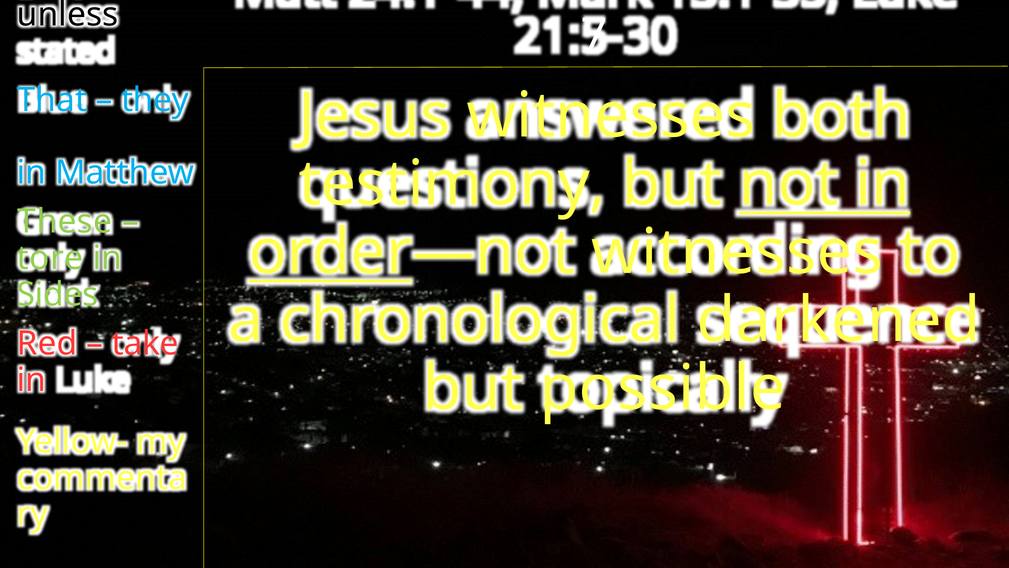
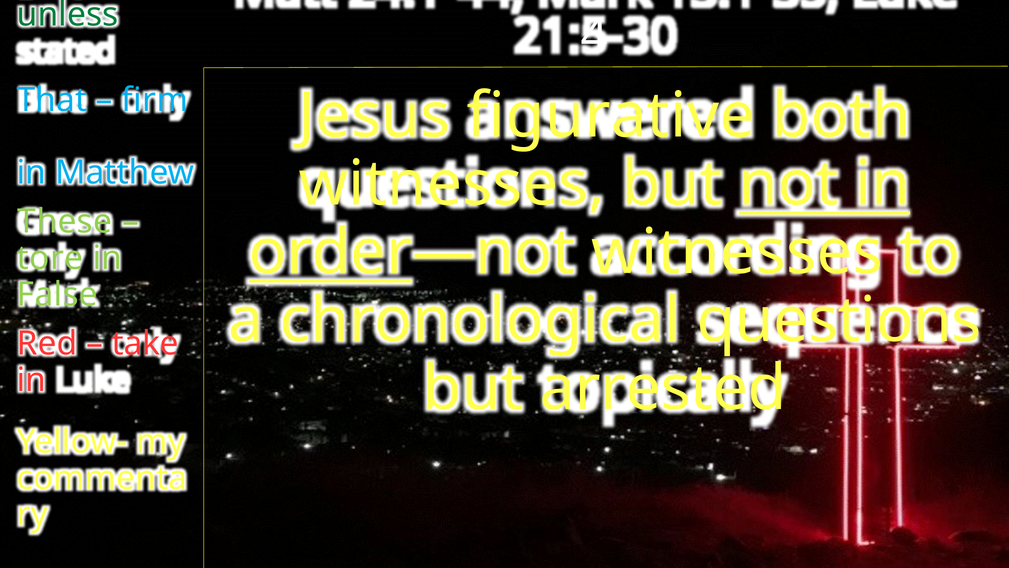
unless colour: black -> green
21:7-30: 21:7-30 -> 21:4-30
they: they -> firm
Jesus witnesses: witnesses -> figurative
testimony at (452, 184): testimony -> witnesses
Sides: Sides -> False
darkened: darkened -> questions
possible: possible -> arrested
